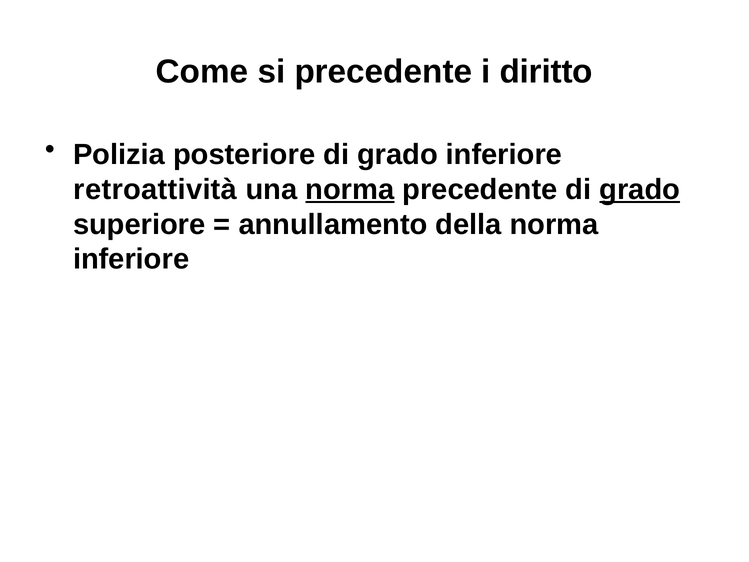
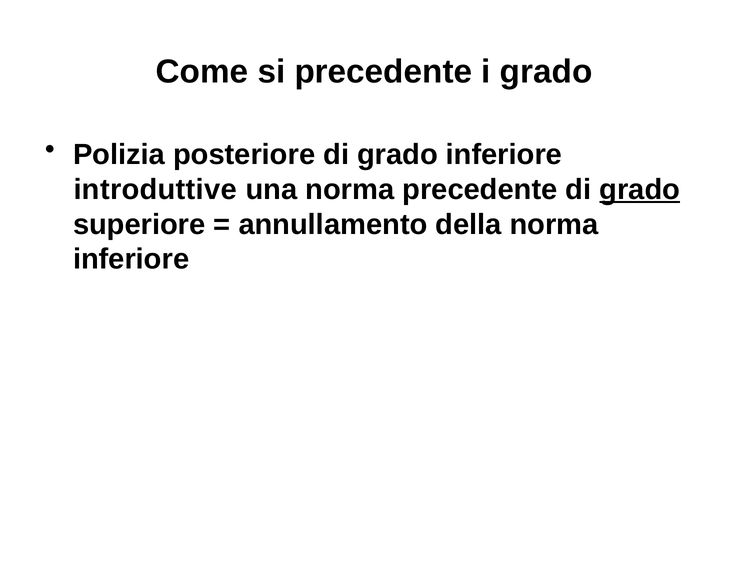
i diritto: diritto -> grado
retroattività: retroattività -> introduttive
norma at (350, 189) underline: present -> none
